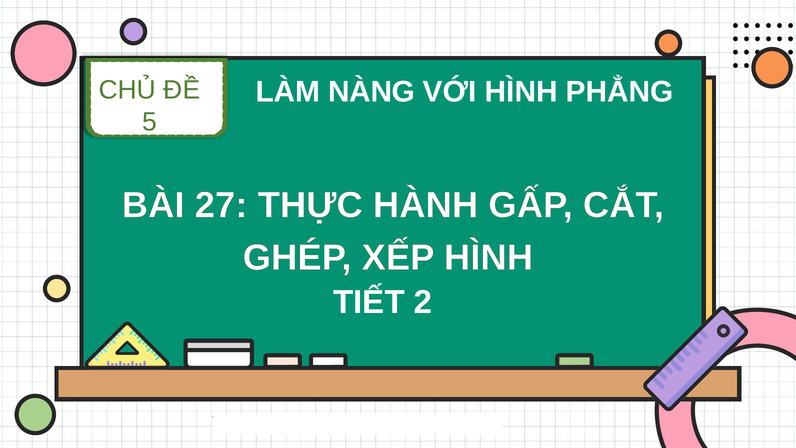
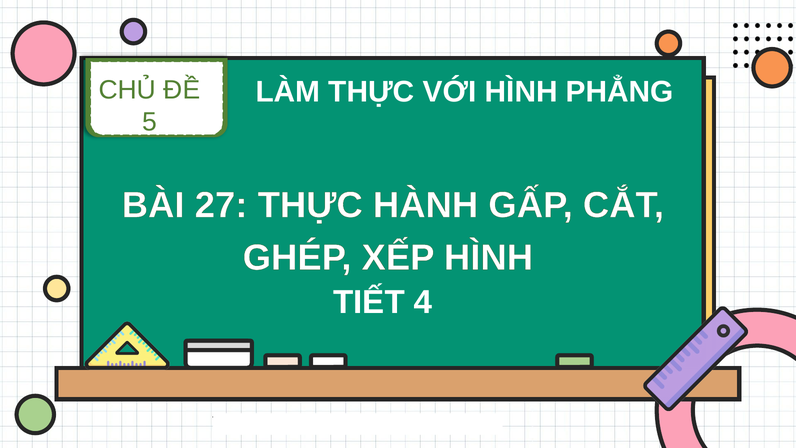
LÀM NÀNG: NÀNG -> THỰC
2: 2 -> 4
